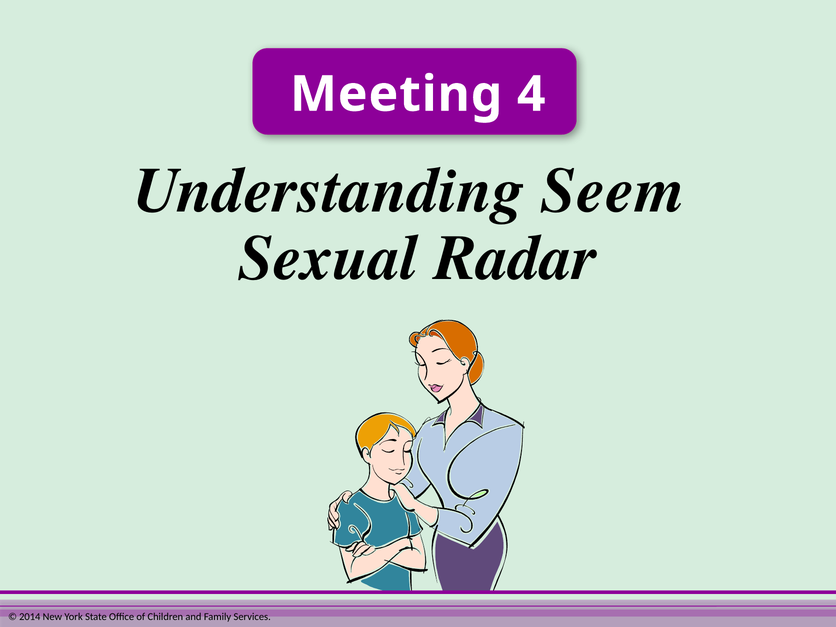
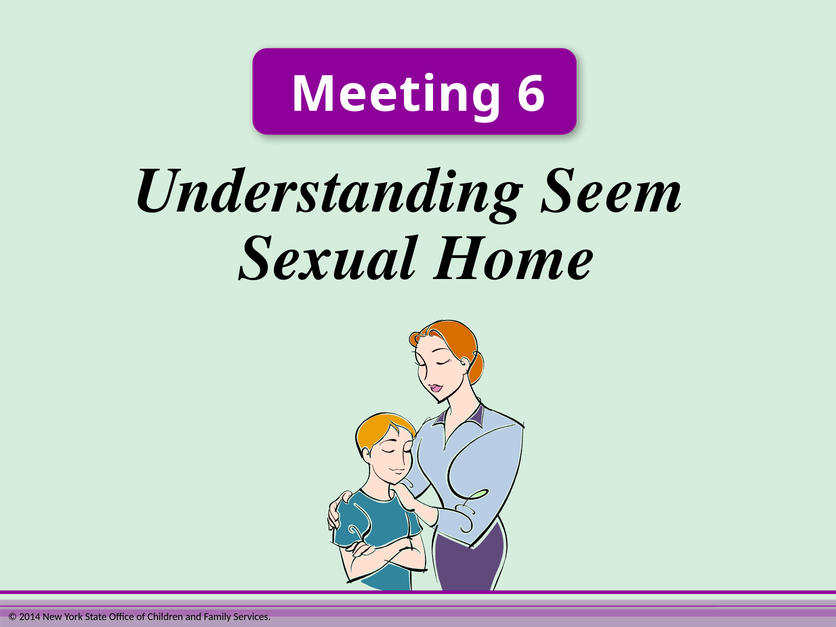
4: 4 -> 6
Radar: Radar -> Home
